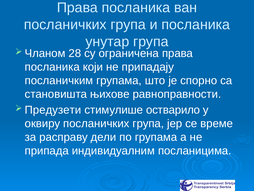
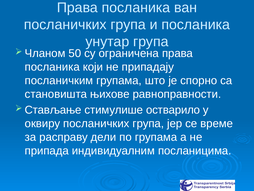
28: 28 -> 50
Предузети: Предузети -> Стављање
